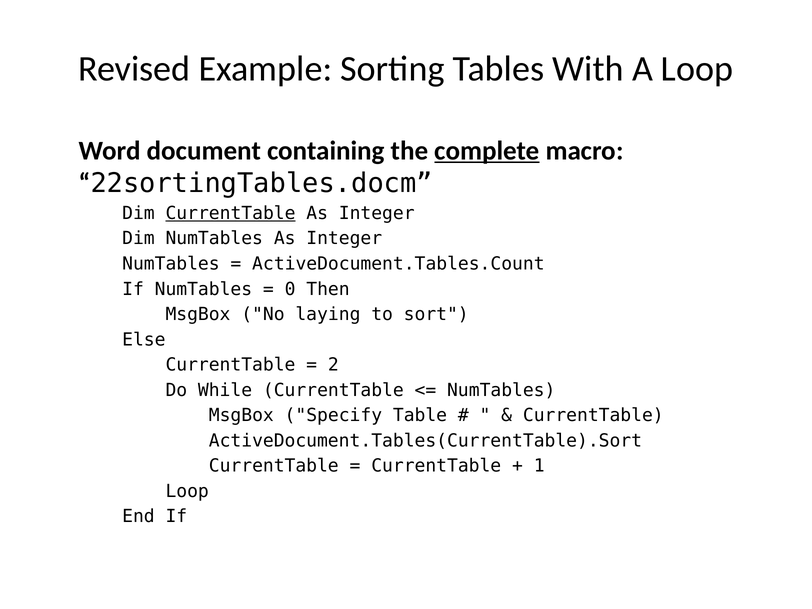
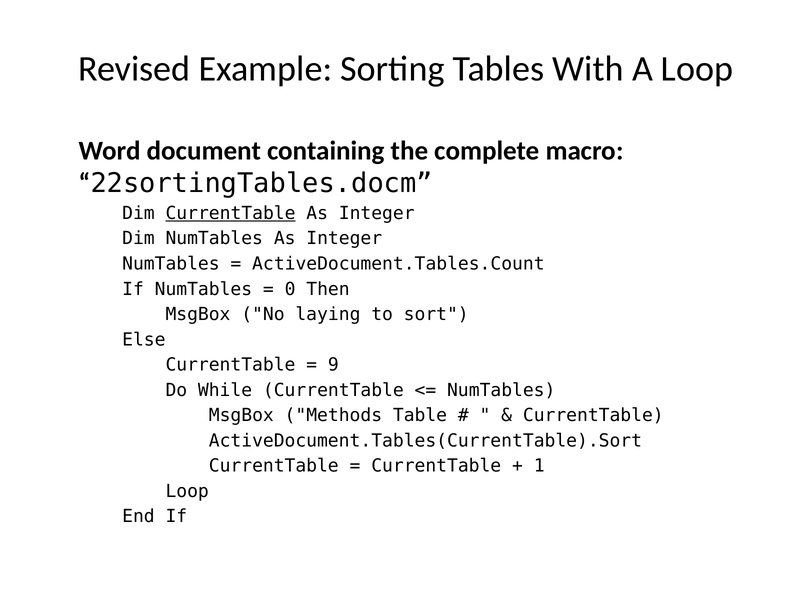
complete underline: present -> none
2: 2 -> 9
Specify: Specify -> Methods
